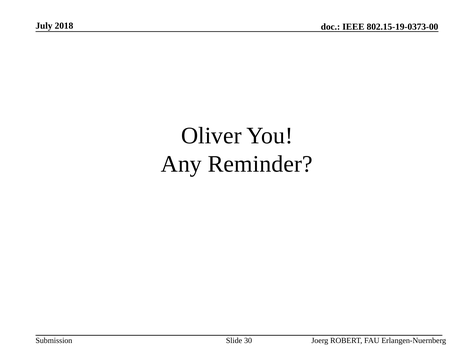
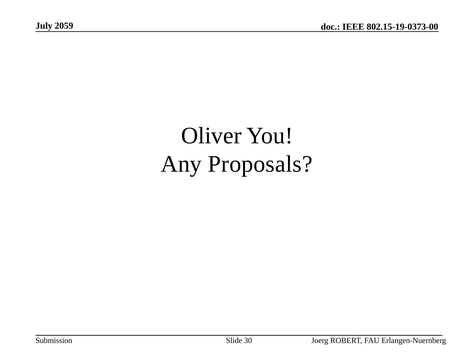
2018: 2018 -> 2059
Reminder: Reminder -> Proposals
